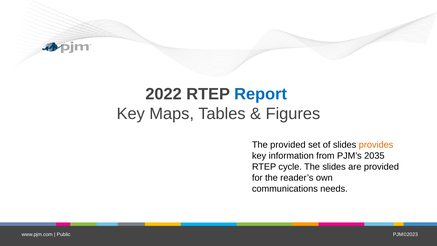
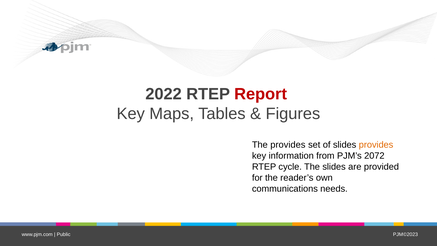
Report colour: blue -> red
The provided: provided -> provides
2035: 2035 -> 2072
